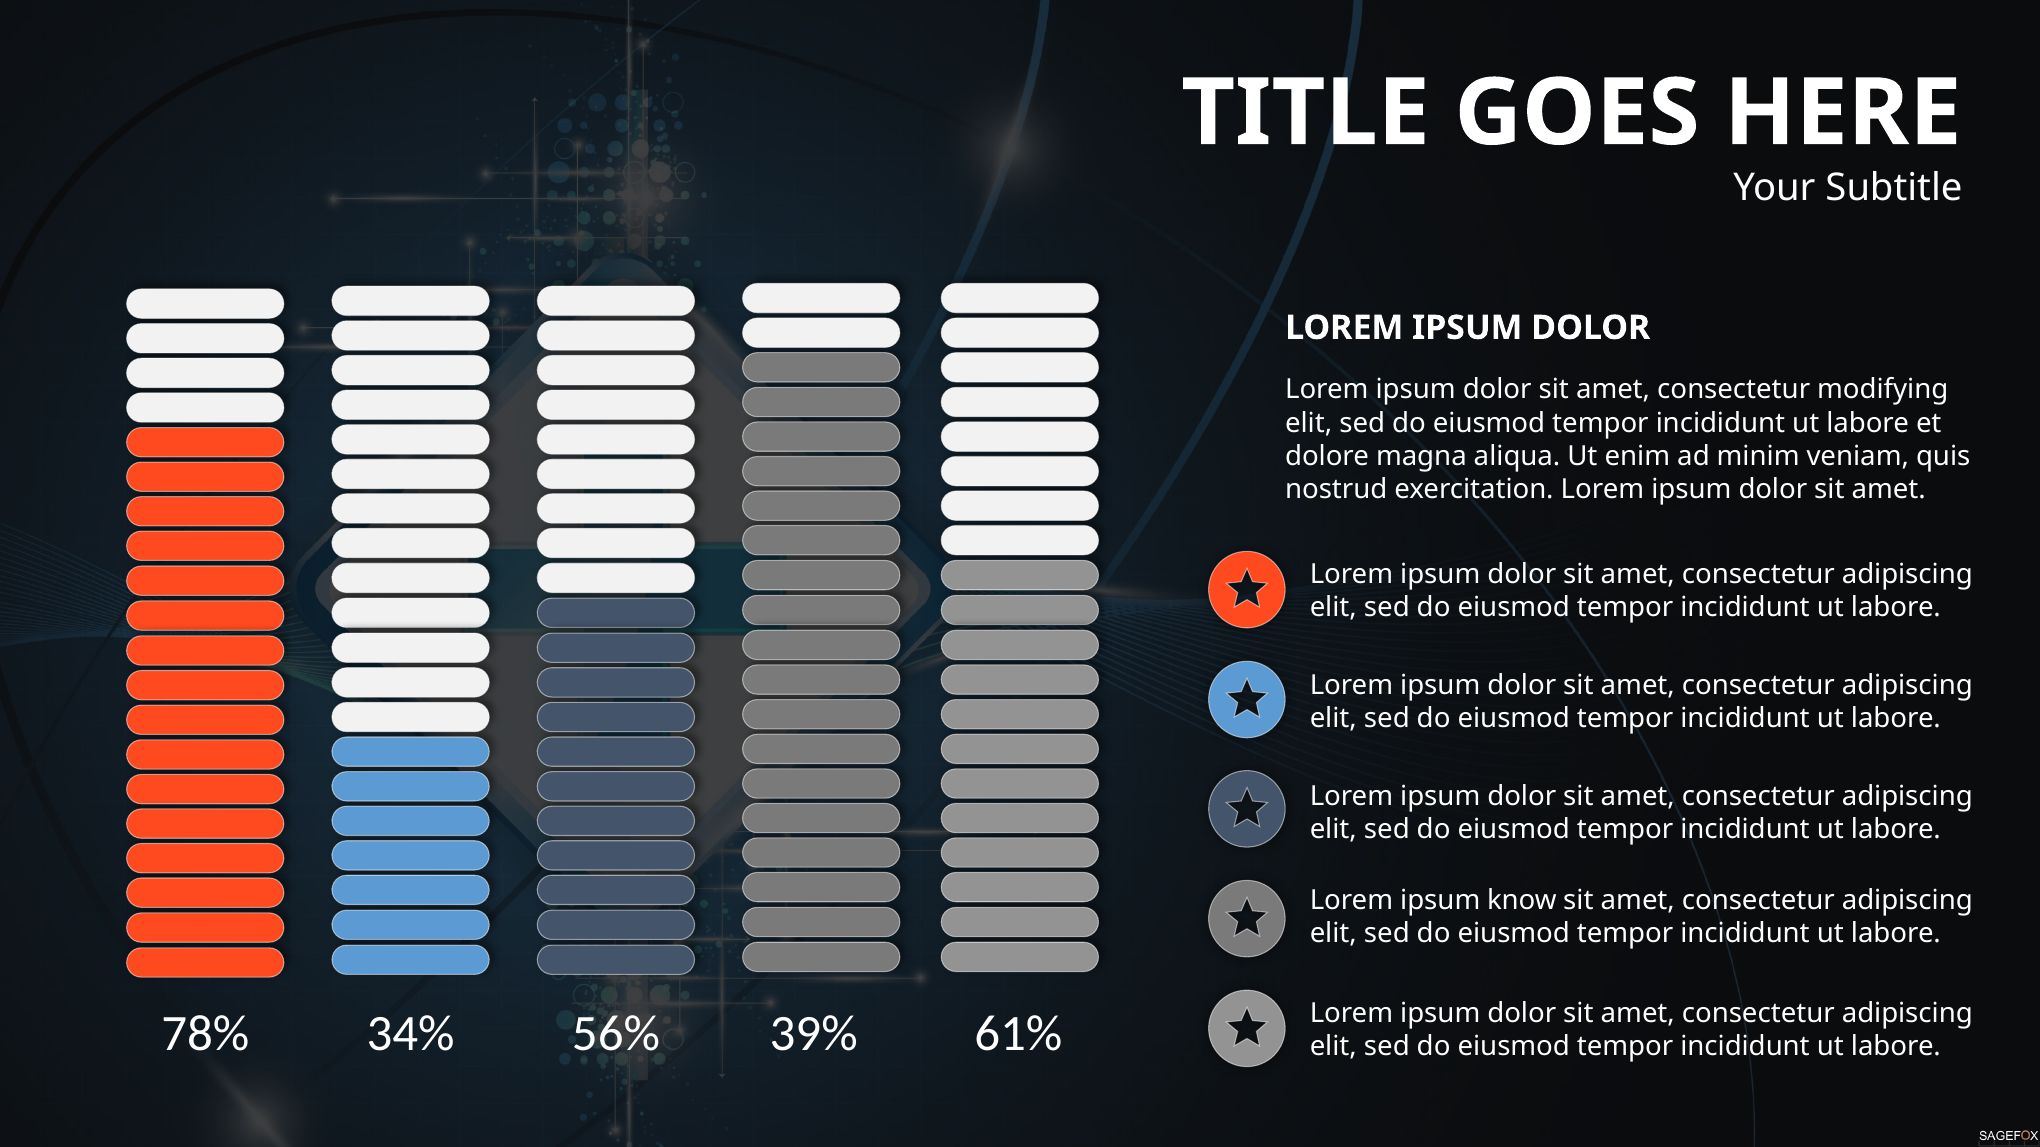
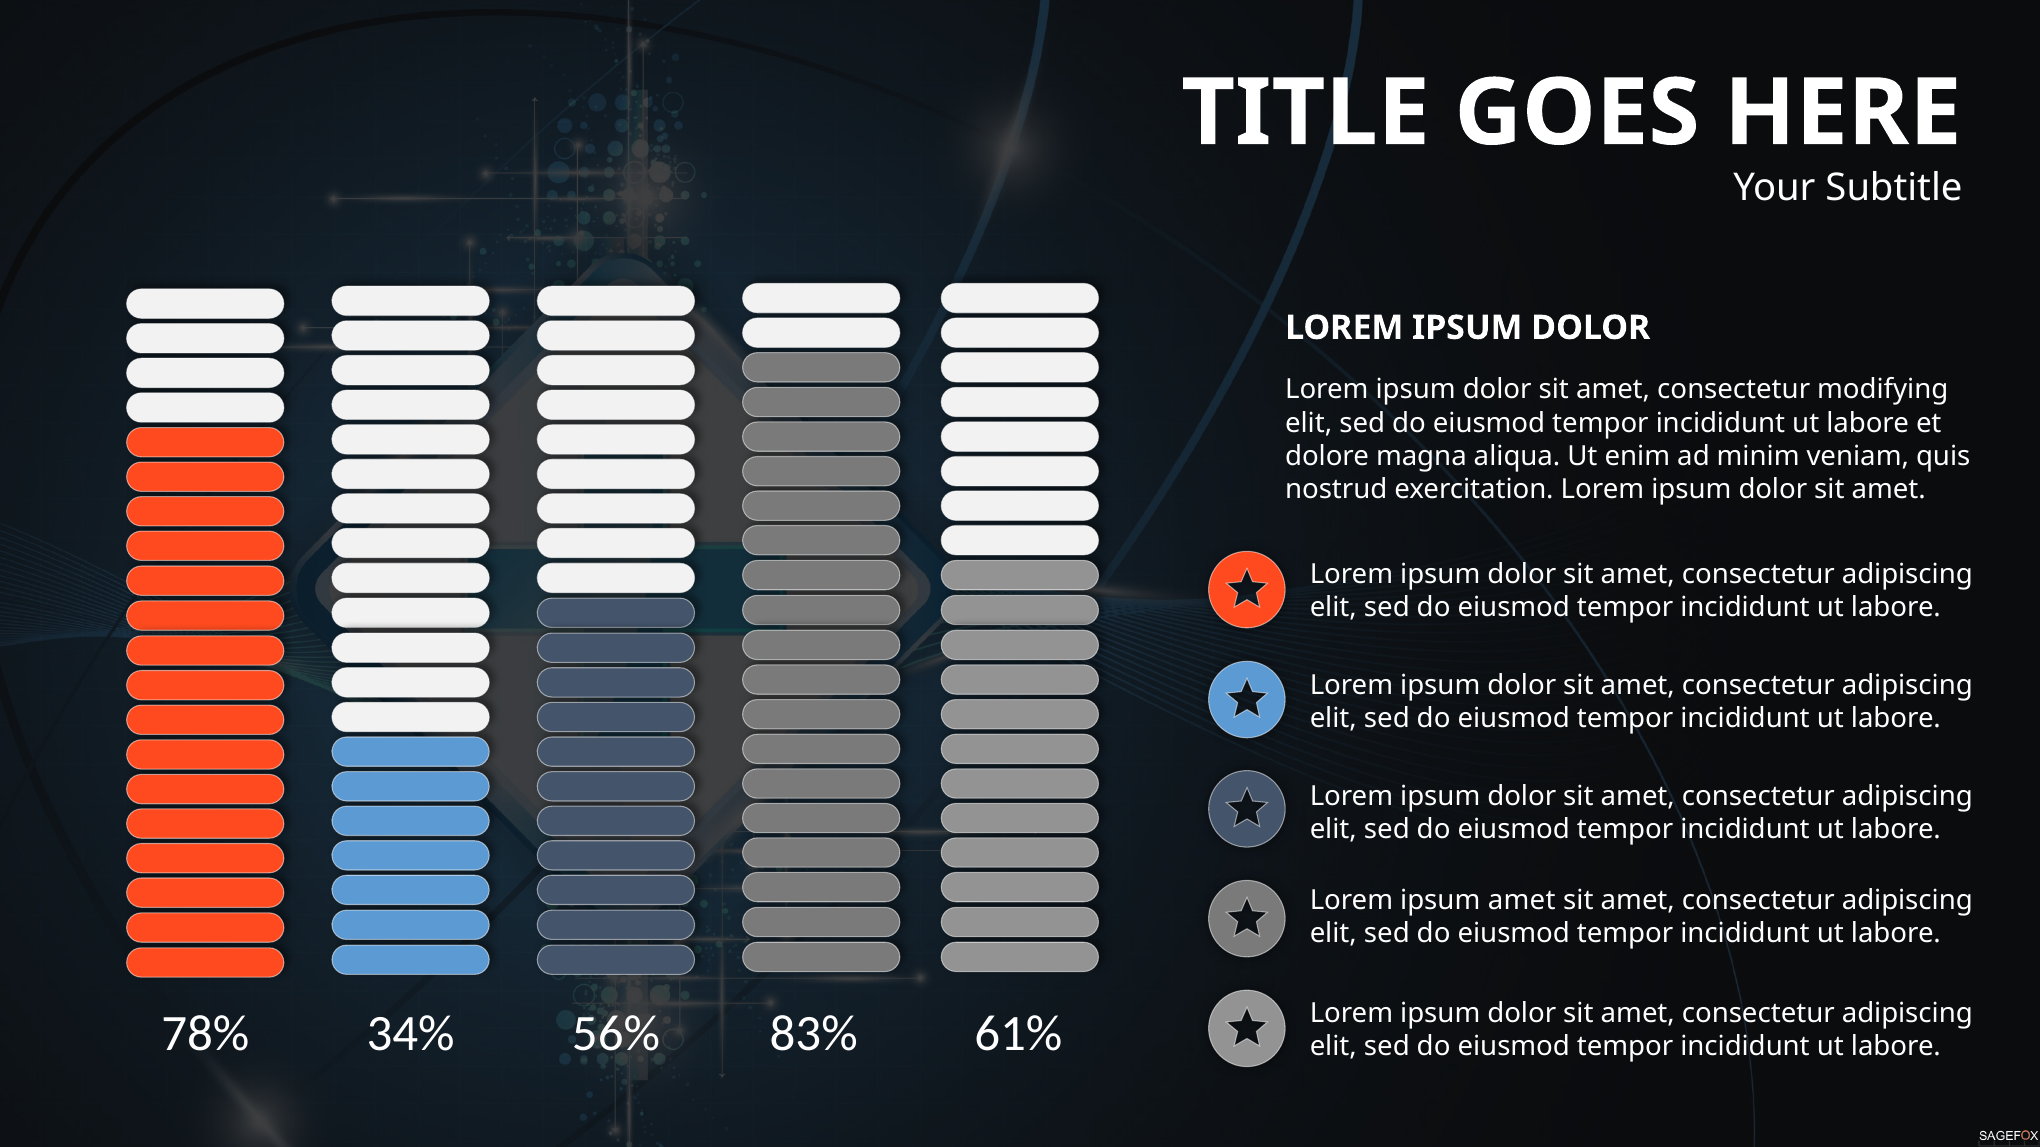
ipsum know: know -> amet
39%: 39% -> 83%
